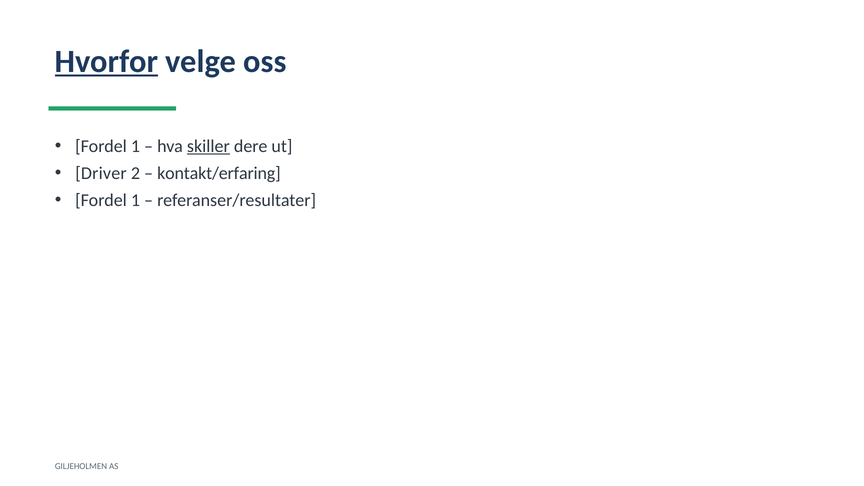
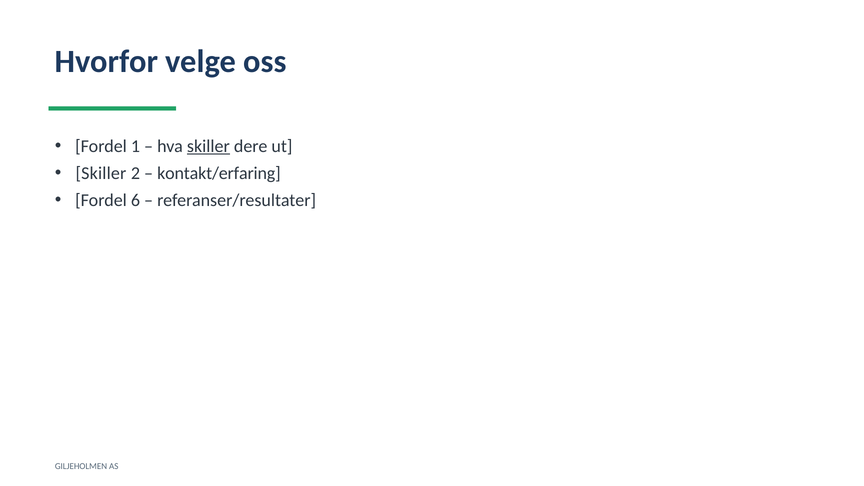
Hvorfor underline: present -> none
Driver at (101, 173): Driver -> Skiller
1 at (135, 200): 1 -> 6
